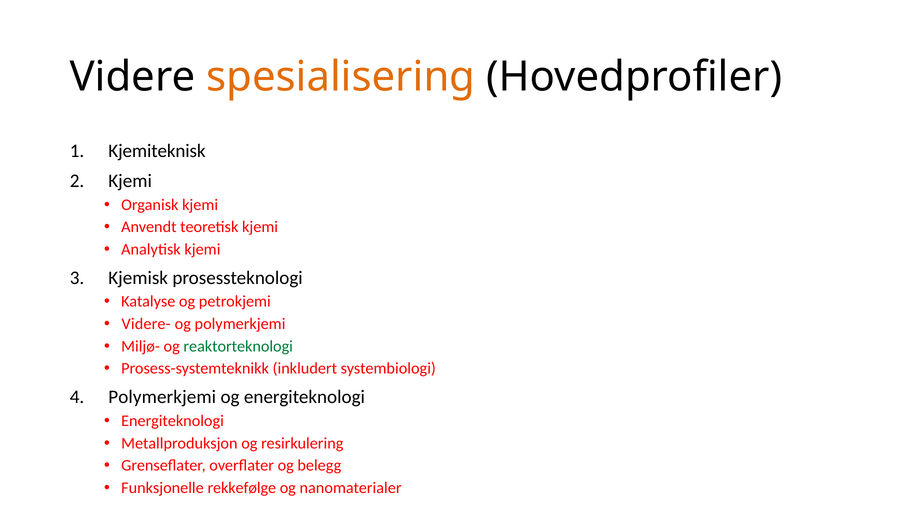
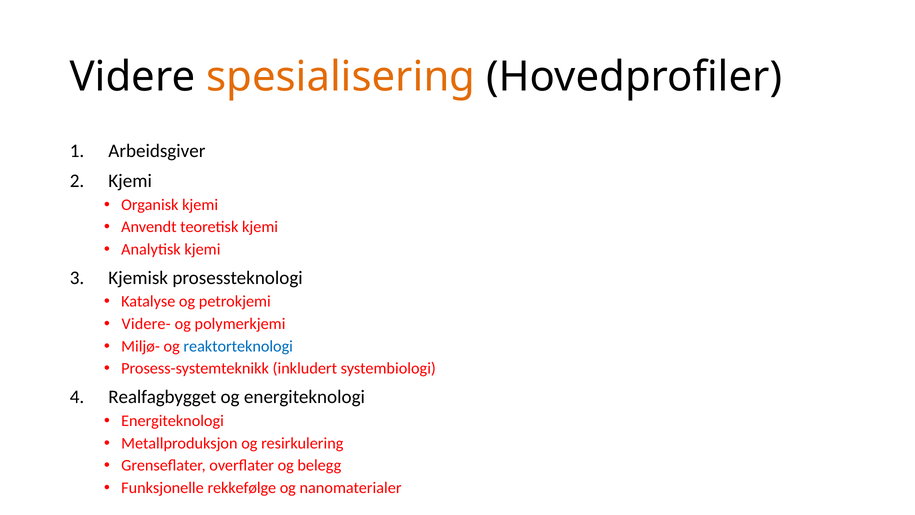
Kjemiteknisk: Kjemiteknisk -> Arbeidsgiver
reaktorteknologi colour: green -> blue
Polymerkjemi at (162, 397): Polymerkjemi -> Realfagbygget
